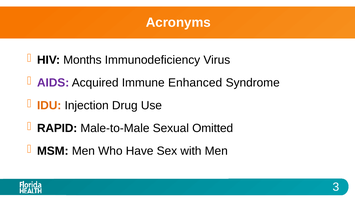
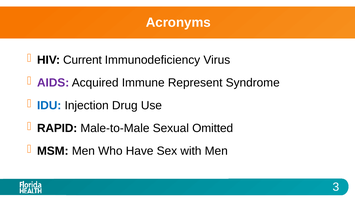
Months: Months -> Current
Enhanced: Enhanced -> Represent
IDU colour: orange -> blue
